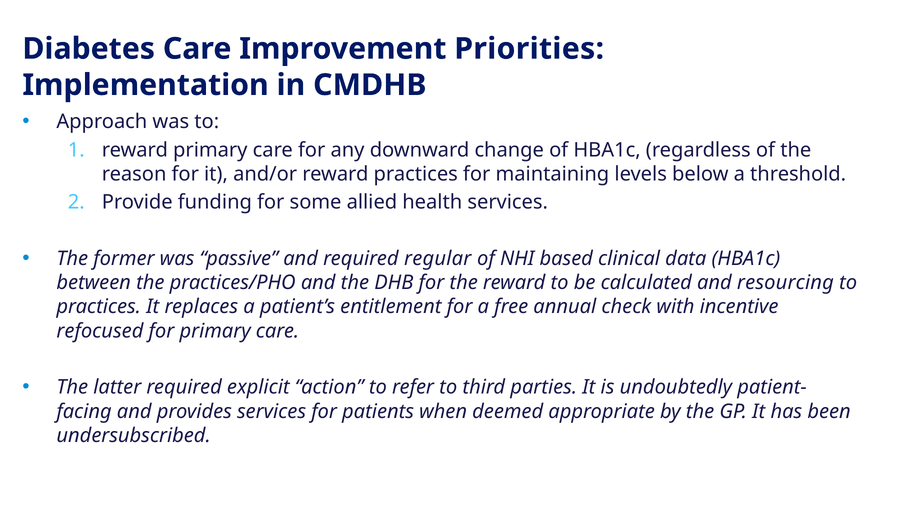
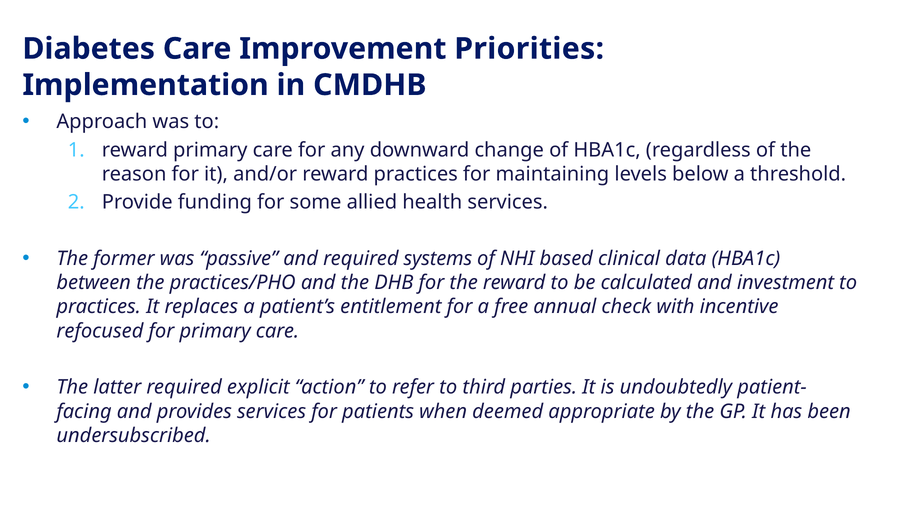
regular: regular -> systems
resourcing: resourcing -> investment
